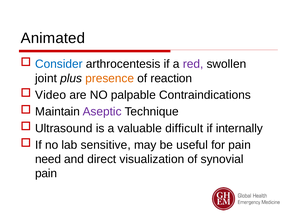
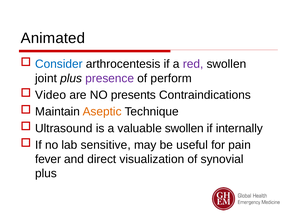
presence colour: orange -> purple
reaction: reaction -> perform
palpable: palpable -> presents
Aseptic colour: purple -> orange
valuable difficult: difficult -> swollen
need: need -> fever
pain at (46, 173): pain -> plus
